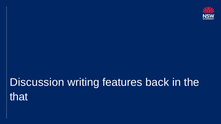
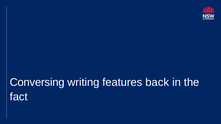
Discussion: Discussion -> Conversing
that: that -> fact
